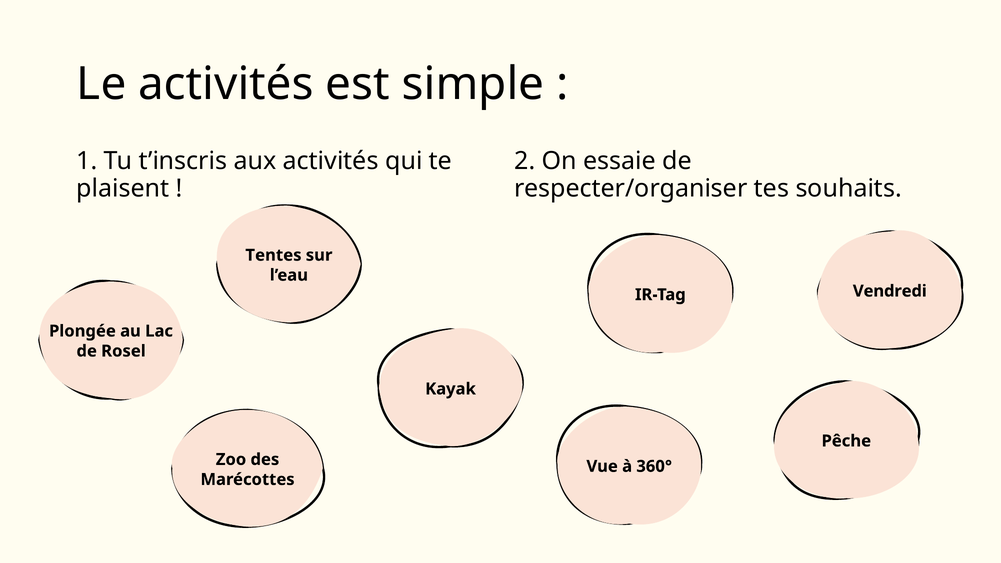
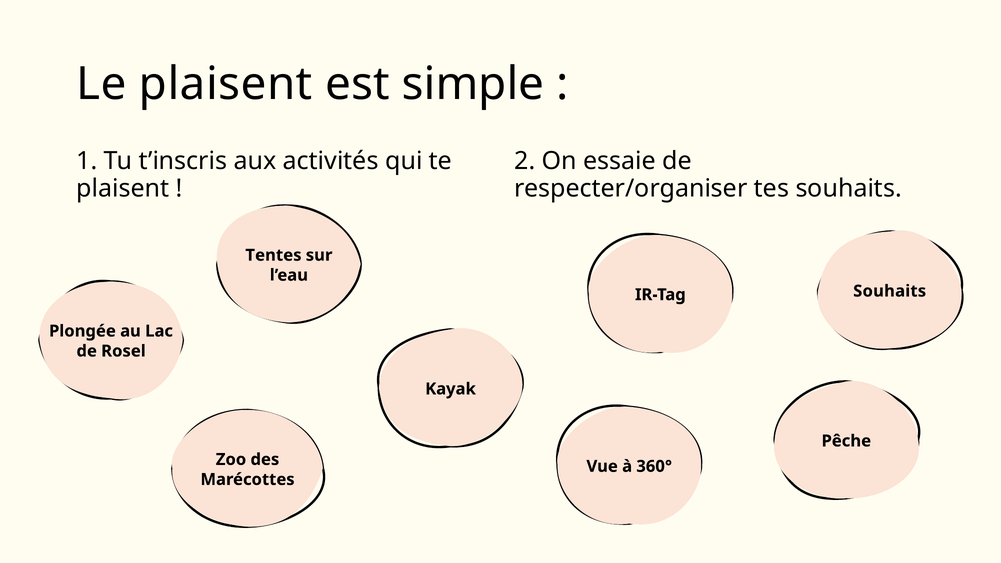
Le activités: activités -> plaisent
Vendredi at (890, 291): Vendredi -> Souhaits
